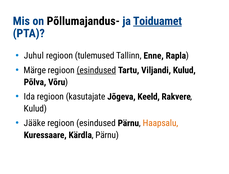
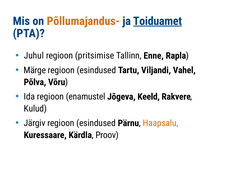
Põllumajandus- colour: black -> orange
tulemused: tulemused -> pritsimise
esindused at (96, 70) underline: present -> none
Viljandi Kulud: Kulud -> Vahel
kasutajate: kasutajate -> enamustel
Jääke: Jääke -> Järgiv
Kärdla Pärnu: Pärnu -> Proov
